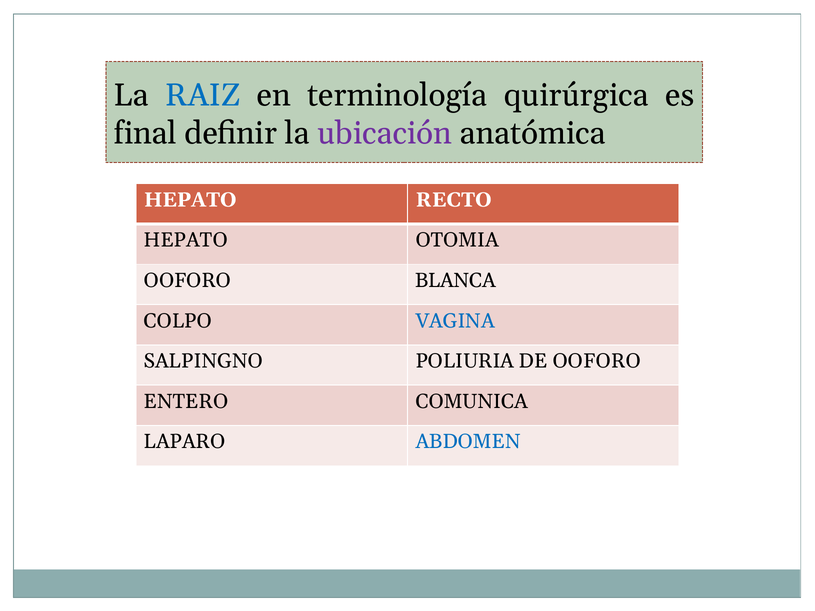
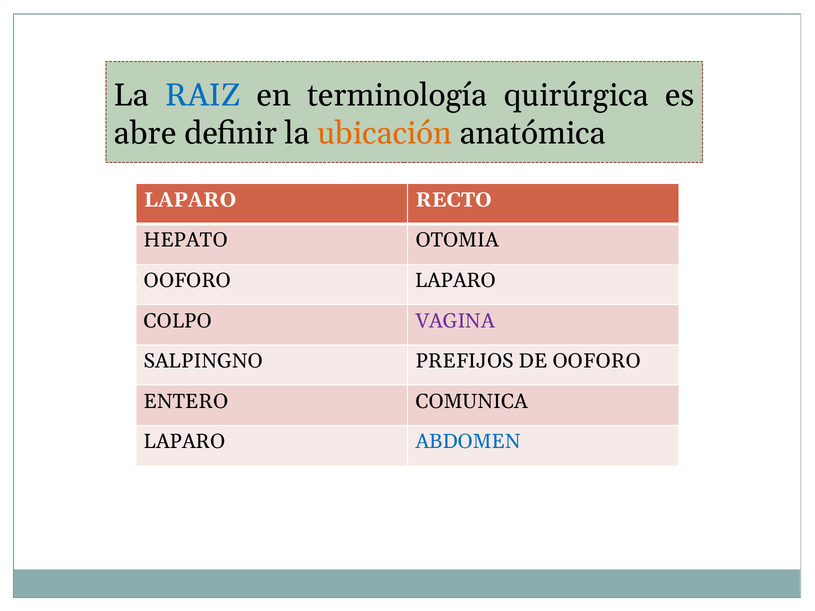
final: final -> abre
ubicación colour: purple -> orange
HEPATO at (190, 200): HEPATO -> LAPARO
OOFORO BLANCA: BLANCA -> LAPARO
VAGINA colour: blue -> purple
POLIURIA: POLIURIA -> PREFIJOS
